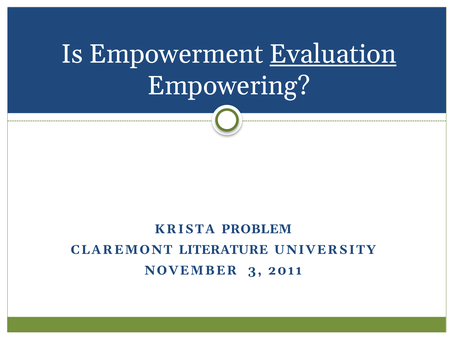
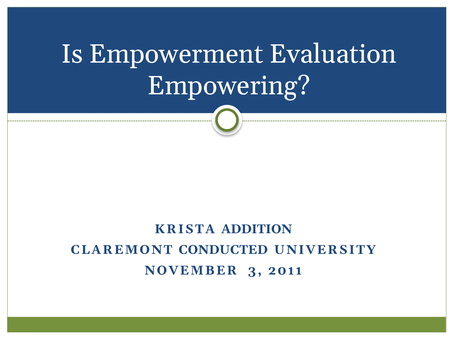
Evaluation underline: present -> none
PROBLEM: PROBLEM -> ADDITION
LITERATURE: LITERATURE -> CONDUCTED
